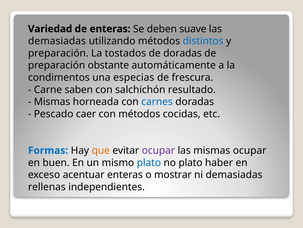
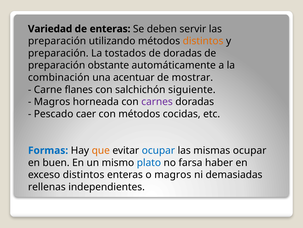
suave: suave -> servir
demasiadas at (57, 41): demasiadas -> preparación
distintos at (203, 41) colour: blue -> orange
condimentos: condimentos -> combinación
especias: especias -> acentuar
frescura: frescura -> mostrar
saben: saben -> flanes
resultado: resultado -> siguiente
Mismas at (52, 102): Mismas -> Magros
carnes colour: blue -> purple
ocupar at (158, 150) colour: purple -> blue
no plato: plato -> farsa
exceso acentuar: acentuar -> distintos
o mostrar: mostrar -> magros
